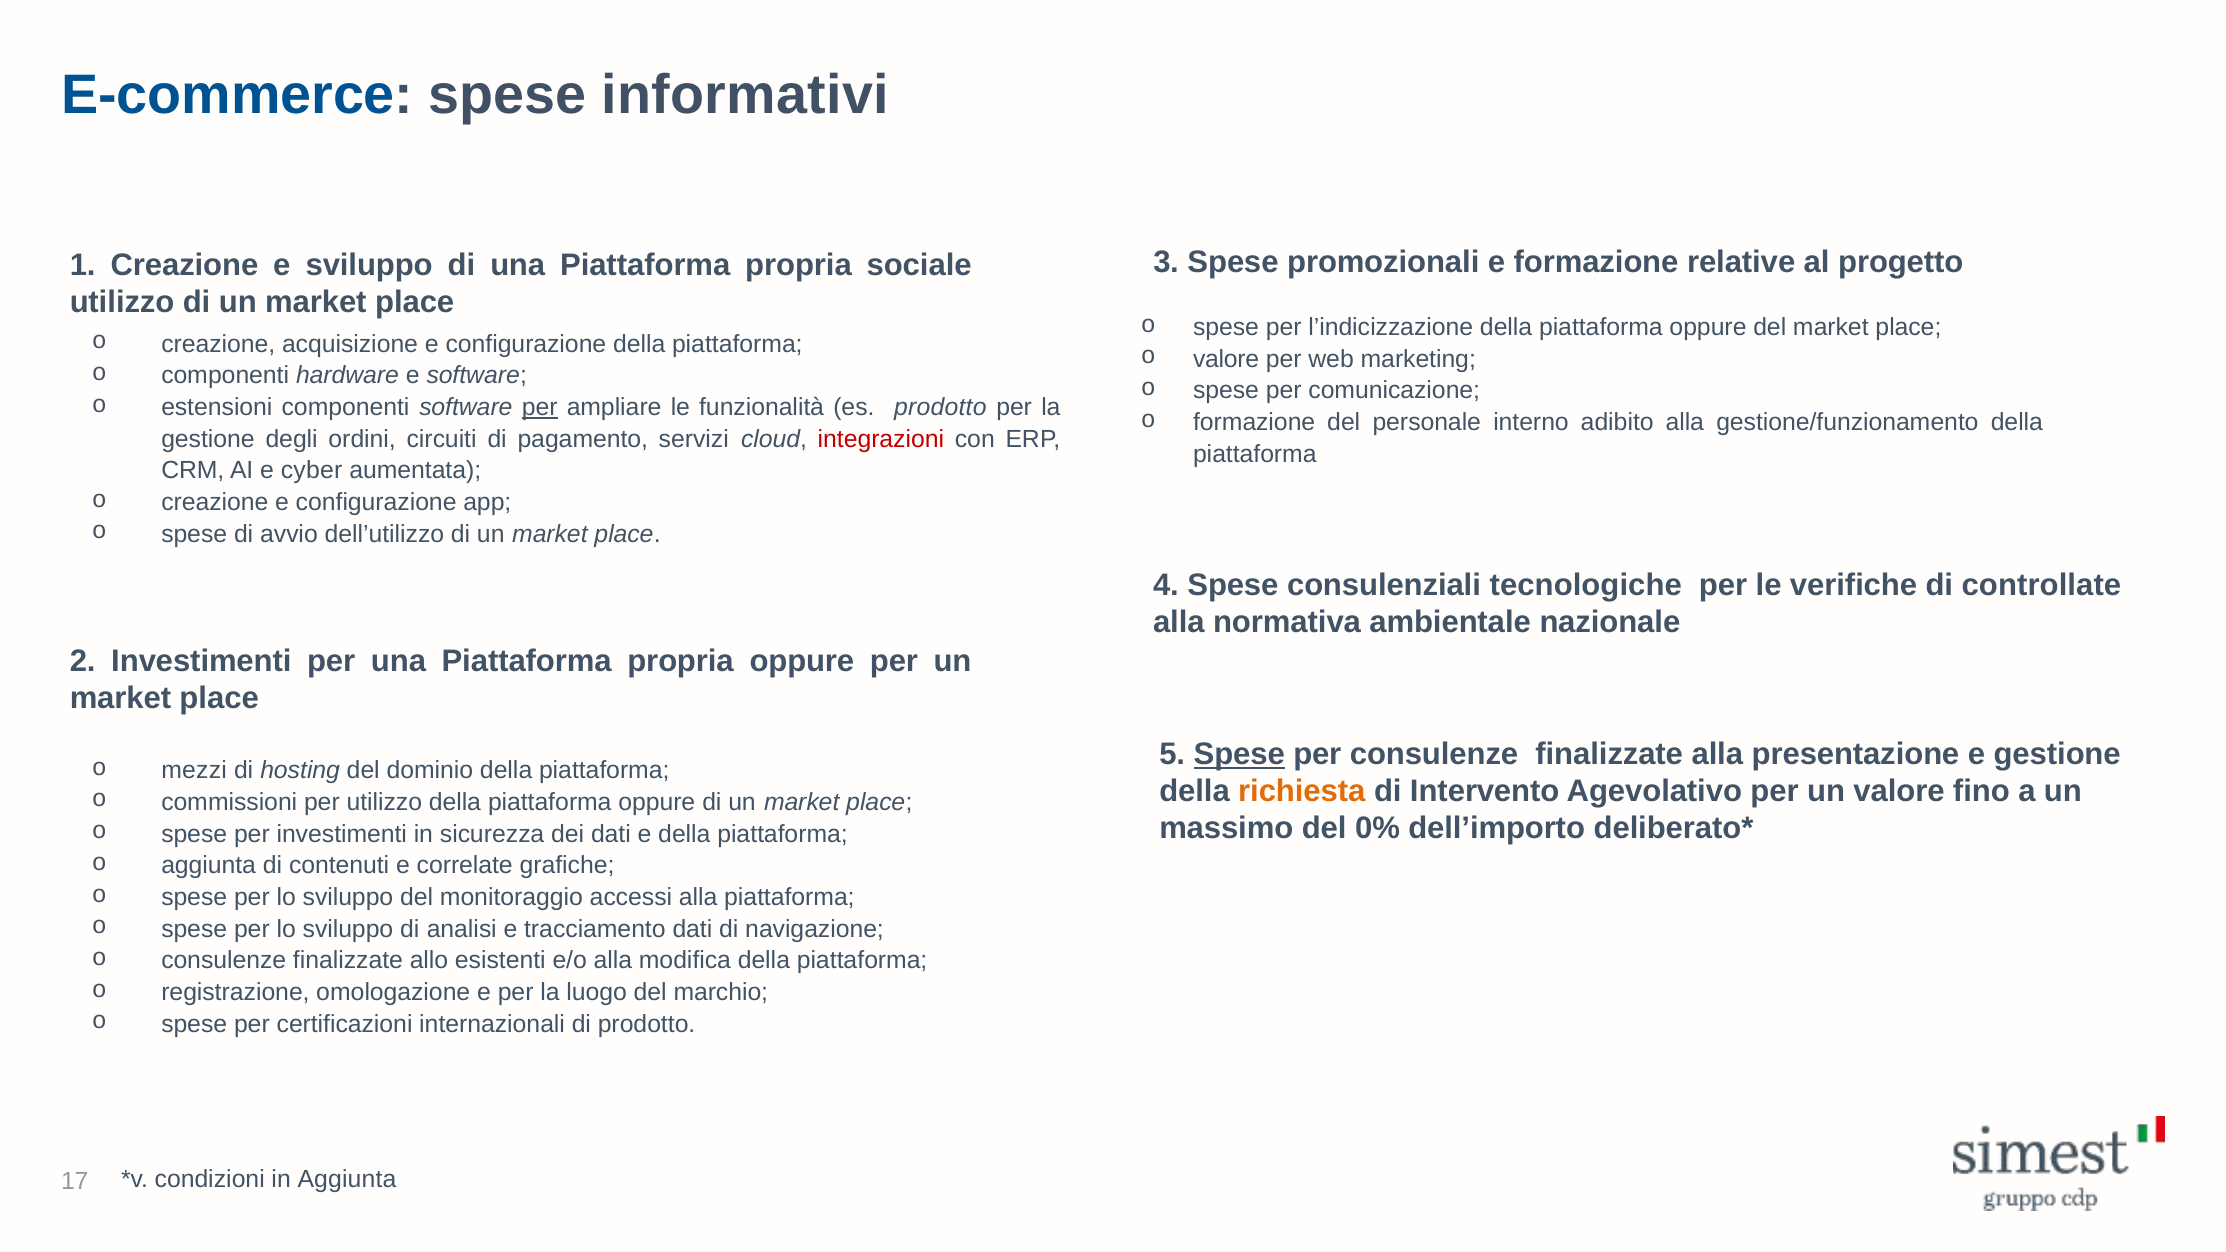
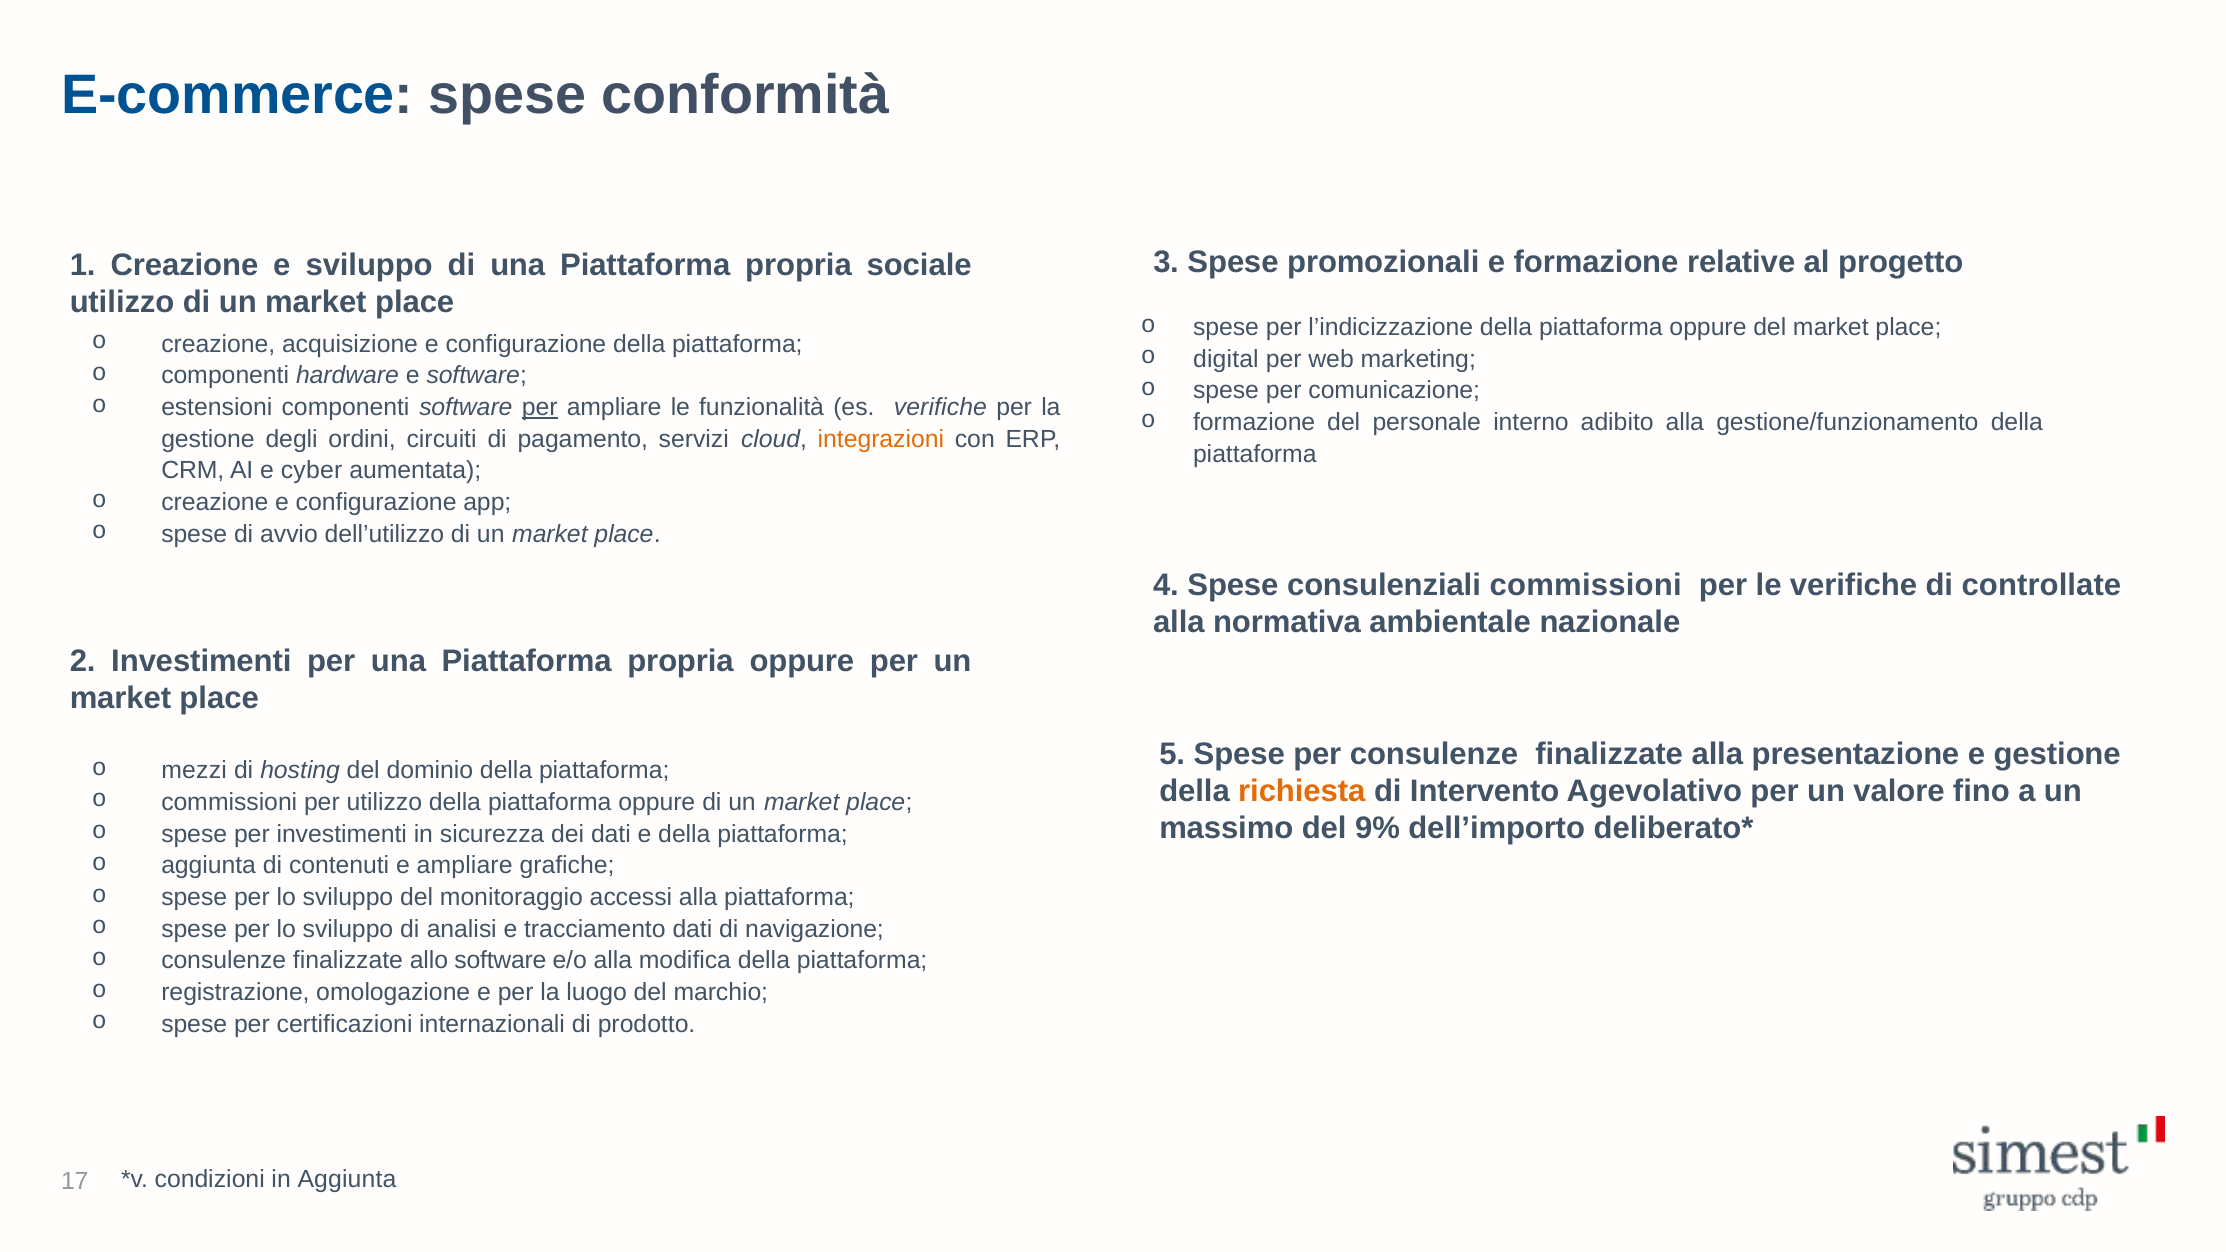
informativi: informativi -> conformità
valore at (1226, 359): valore -> digital
es prodotto: prodotto -> verifiche
integrazioni colour: red -> orange
consulenziali tecnologiche: tecnologiche -> commissioni
Spese at (1239, 754) underline: present -> none
0%: 0% -> 9%
e correlate: correlate -> ampliare
allo esistenti: esistenti -> software
